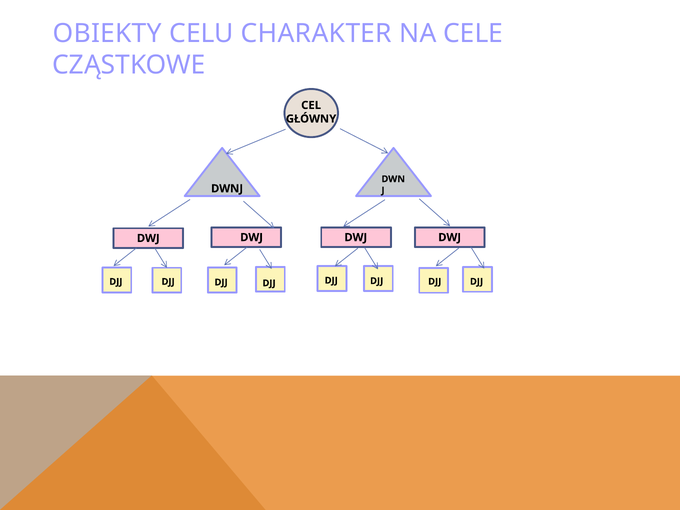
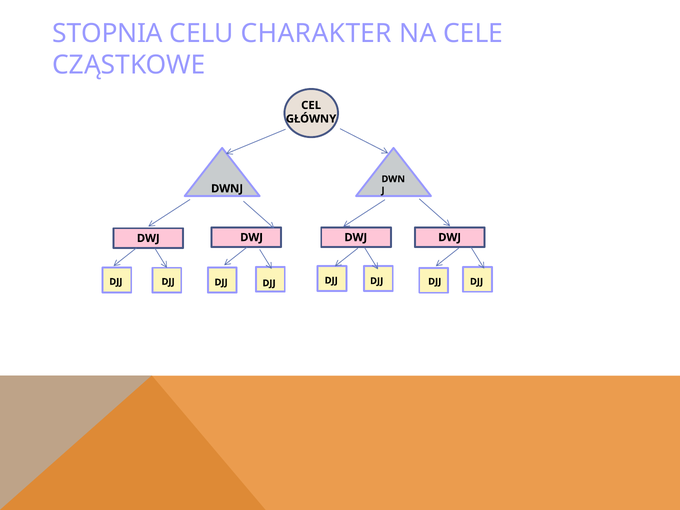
OBIEKTY: OBIEKTY -> STOPNIA
